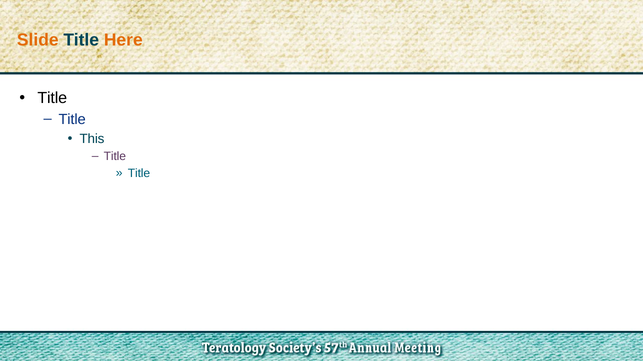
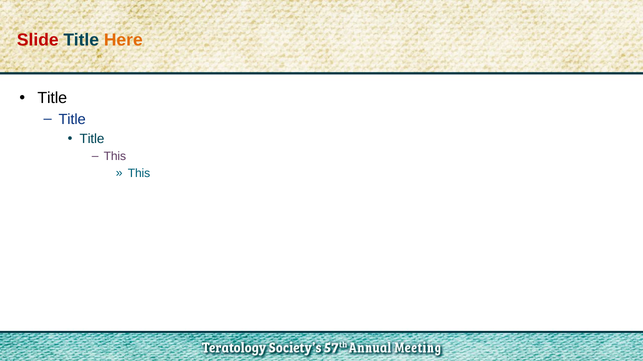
Slide colour: orange -> red
This at (92, 139): This -> Title
Title at (115, 157): Title -> This
Title at (139, 174): Title -> This
